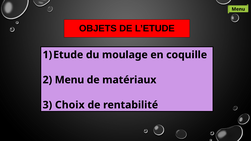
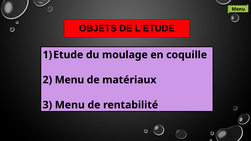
3 Choix: Choix -> Menu
